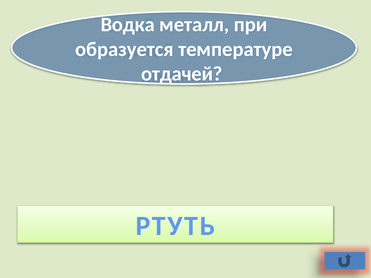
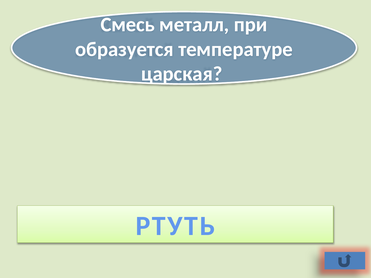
Водка: Водка -> Смесь
отдачей: отдачей -> царская
